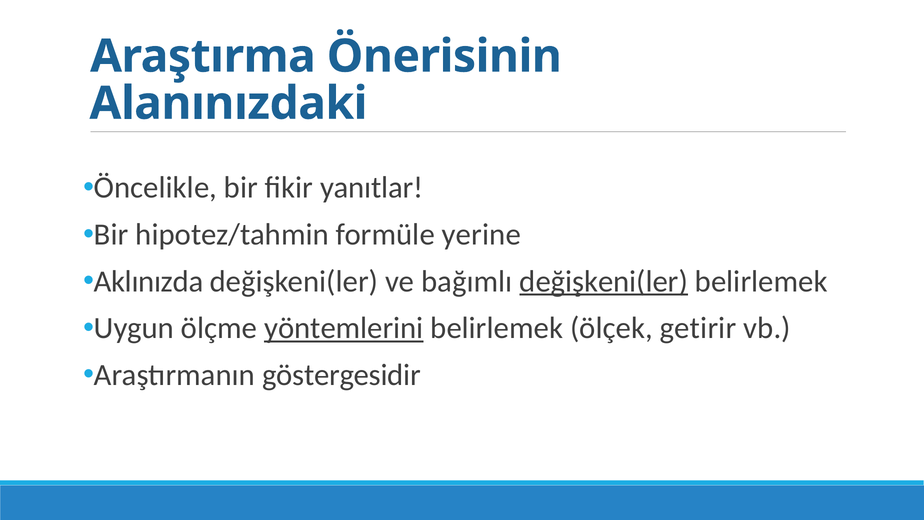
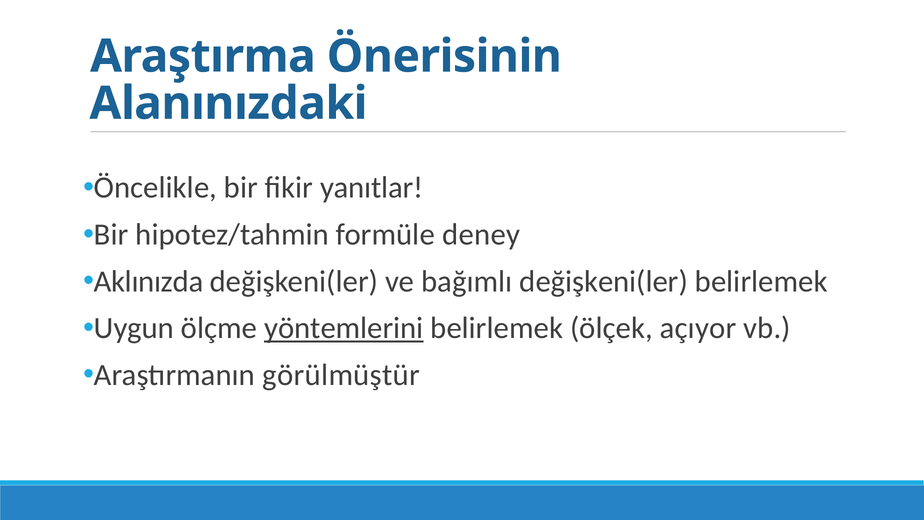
yerine: yerine -> deney
değişkeni(ler at (604, 281) underline: present -> none
getirir: getirir -> açıyor
göstergesidir: göstergesidir -> görülmüştür
